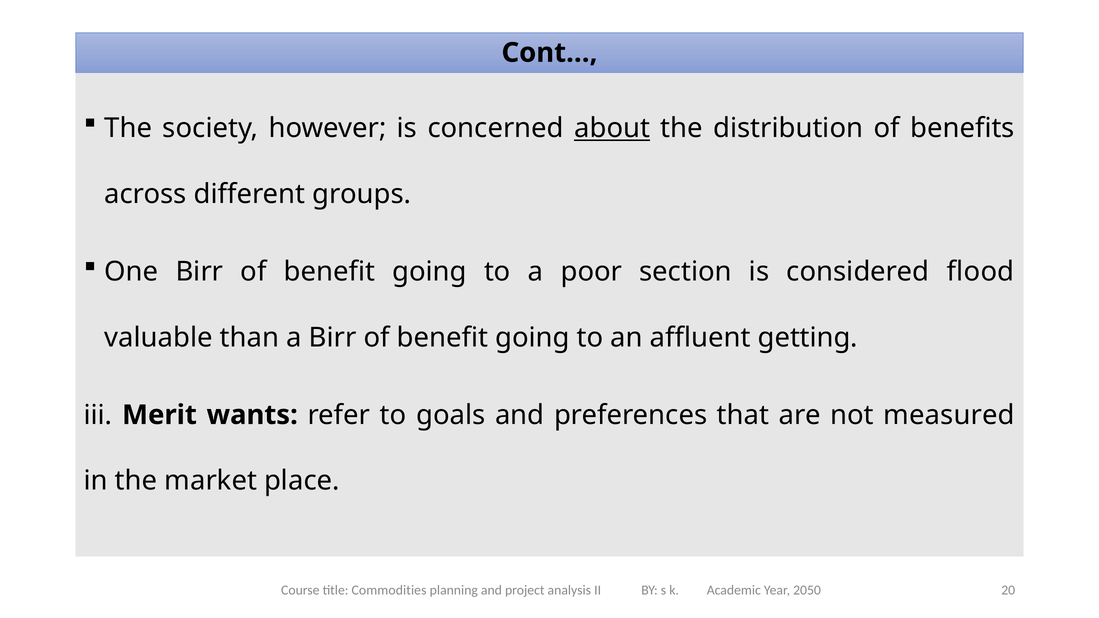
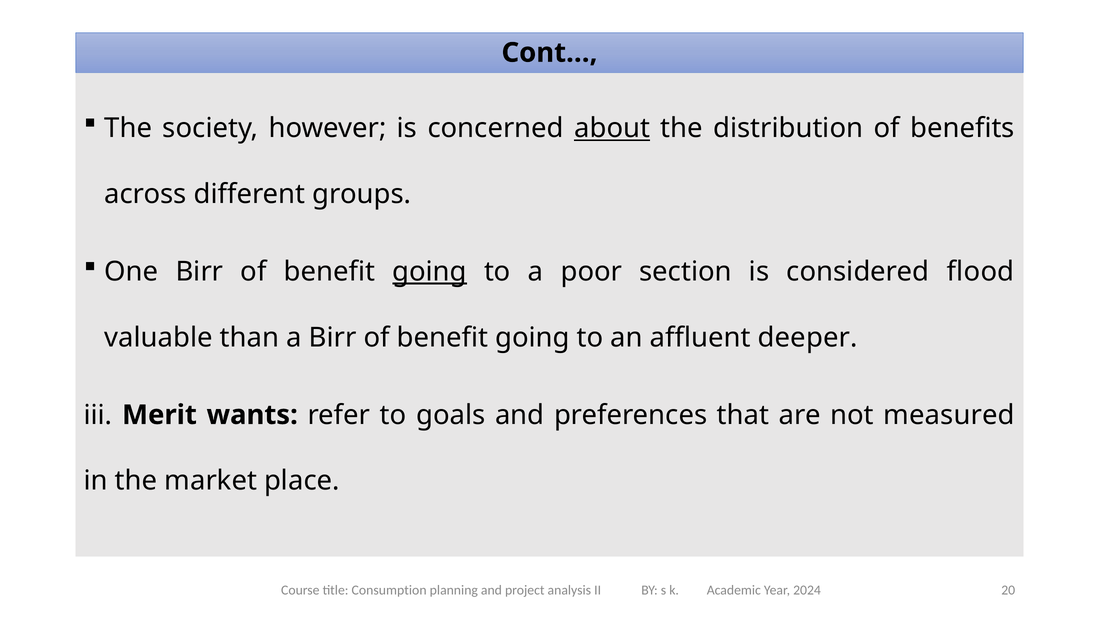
going at (430, 272) underline: none -> present
getting: getting -> deeper
Commodities: Commodities -> Consumption
2050: 2050 -> 2024
